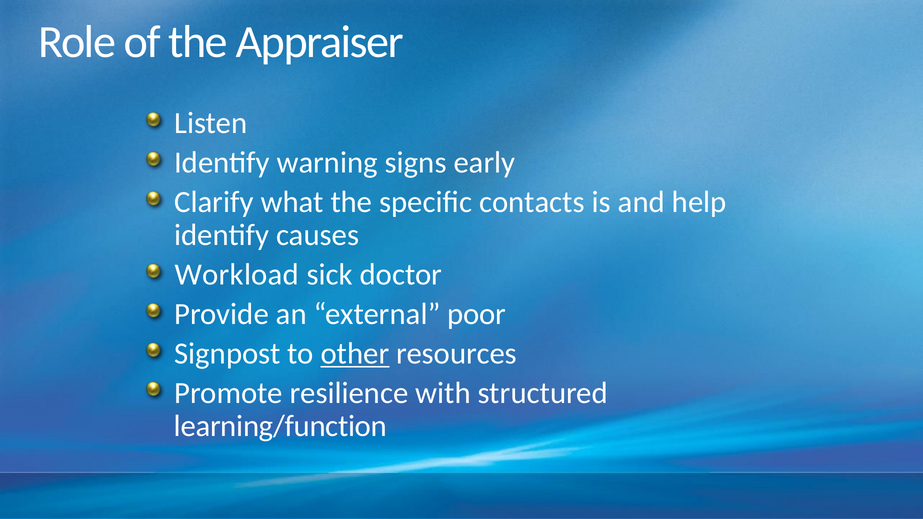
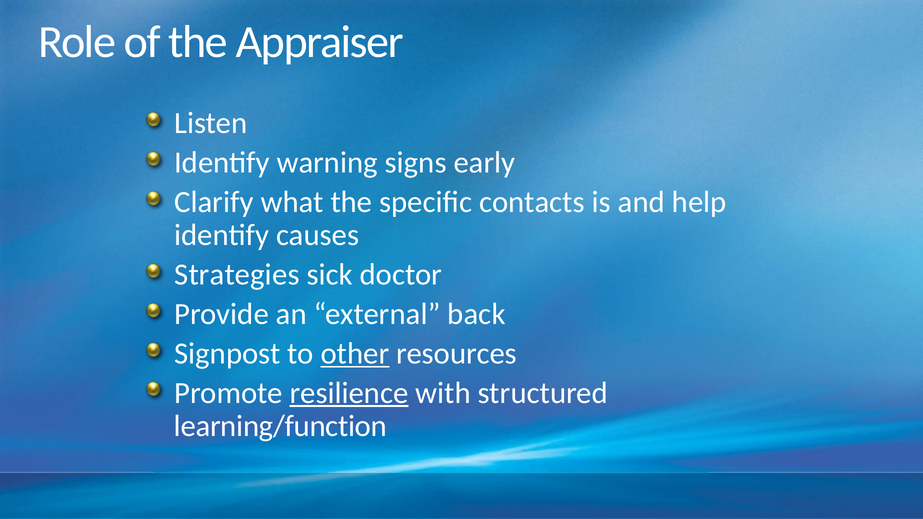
Workload: Workload -> Strategies
poor: poor -> back
resilience underline: none -> present
